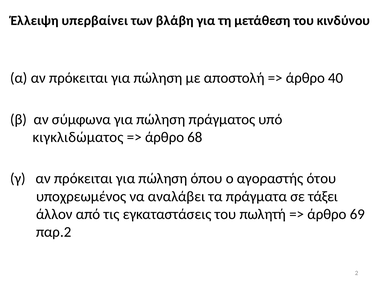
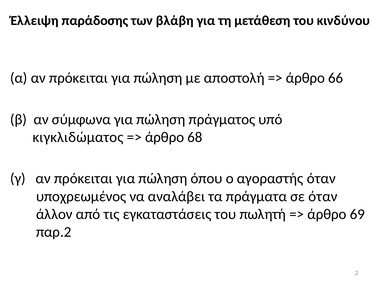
υπερβαίνει: υπερβαίνει -> παράδοσης
40: 40 -> 66
αγοραστής ότου: ότου -> όταν
σε τάξει: τάξει -> όταν
